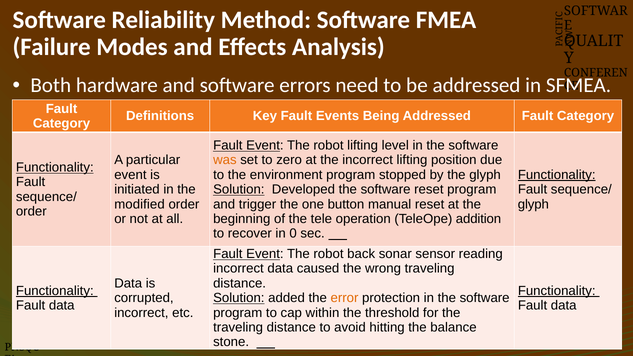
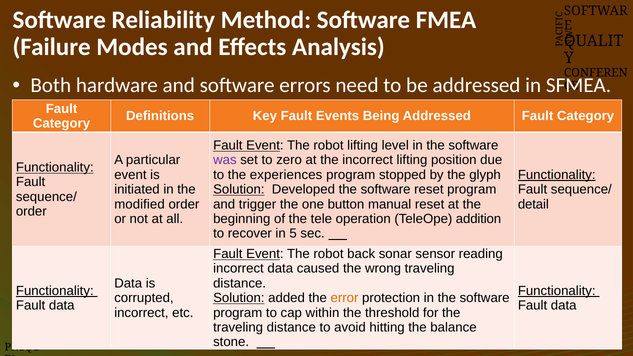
was colour: orange -> purple
environment: environment -> experiences
glyph at (533, 204): glyph -> detail
0: 0 -> 5
